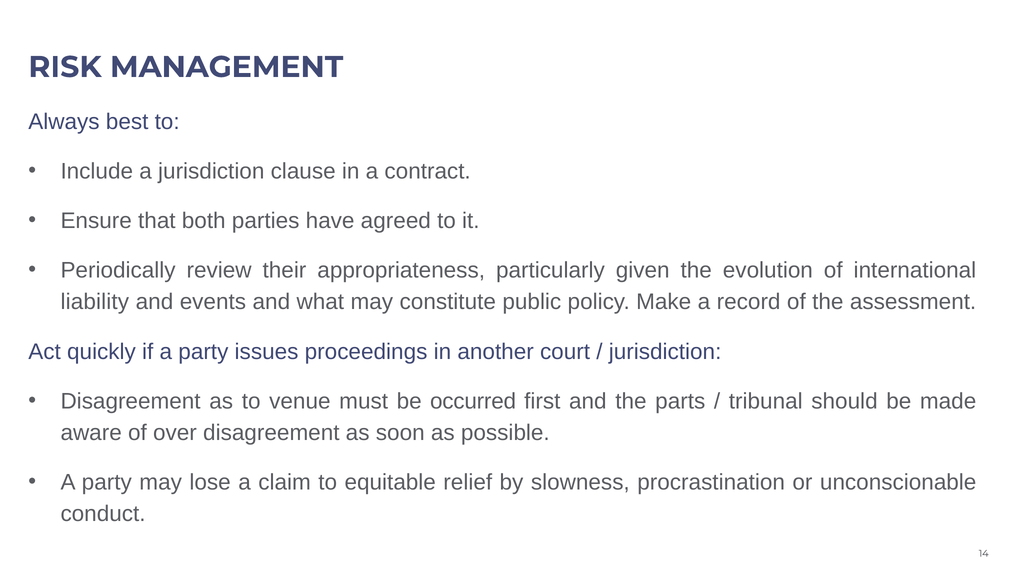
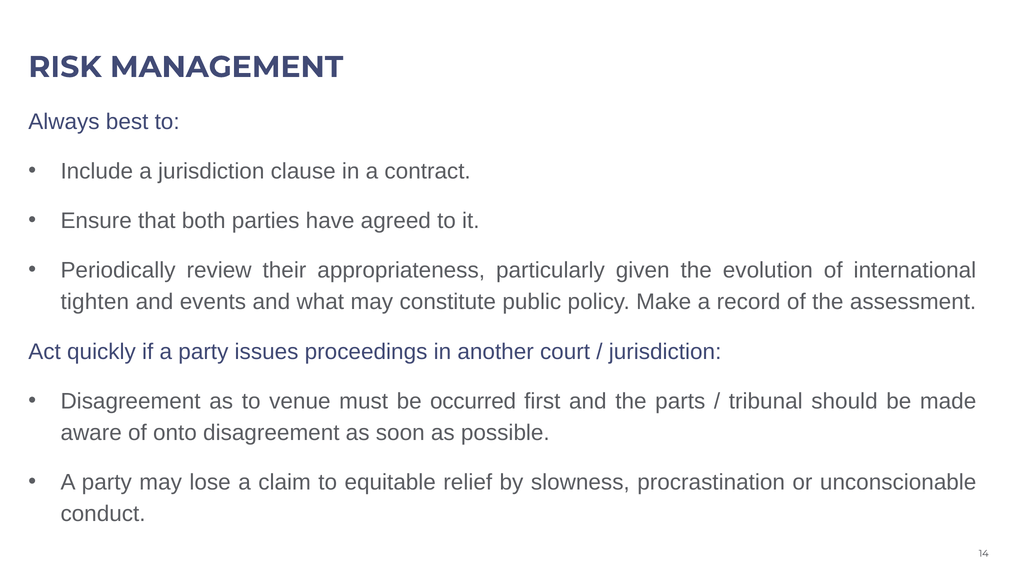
liability: liability -> tighten
over: over -> onto
